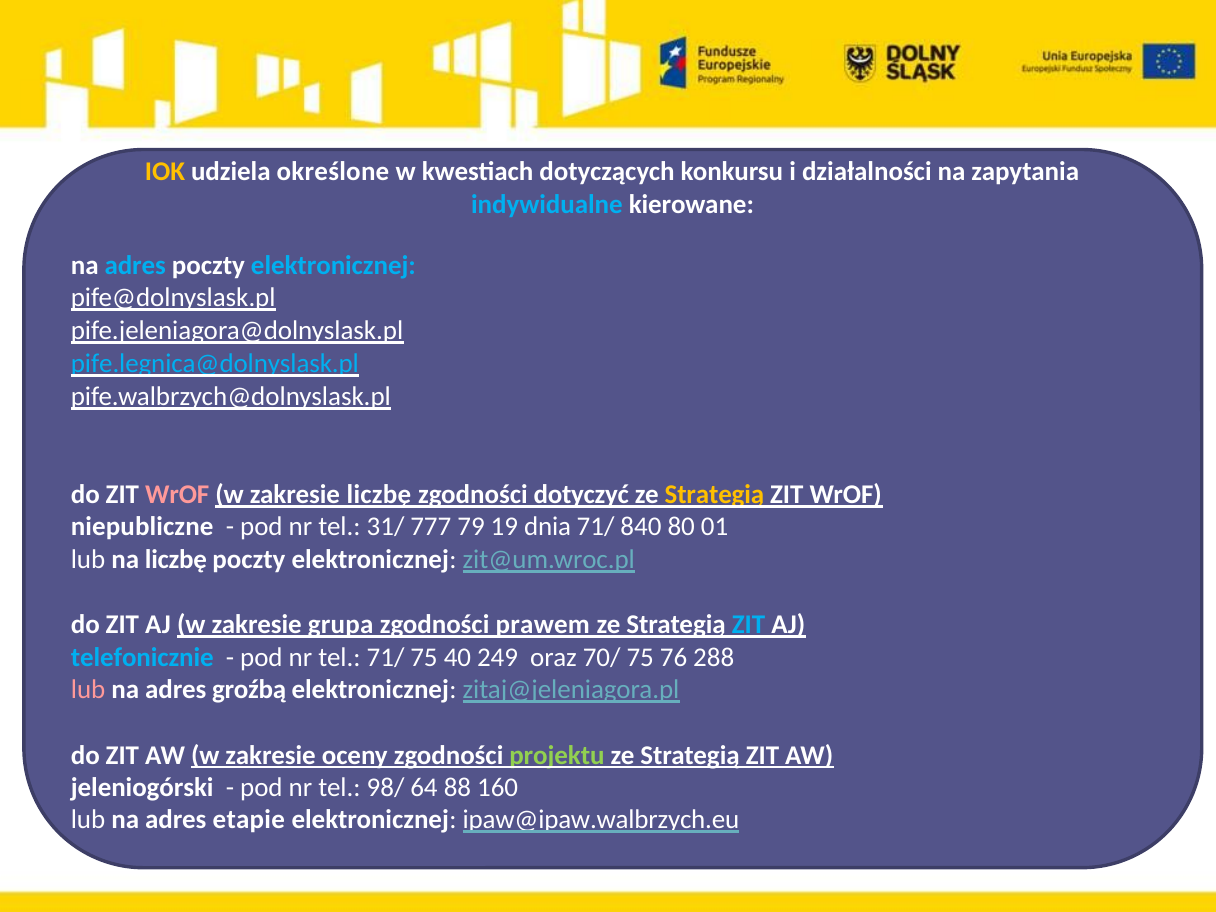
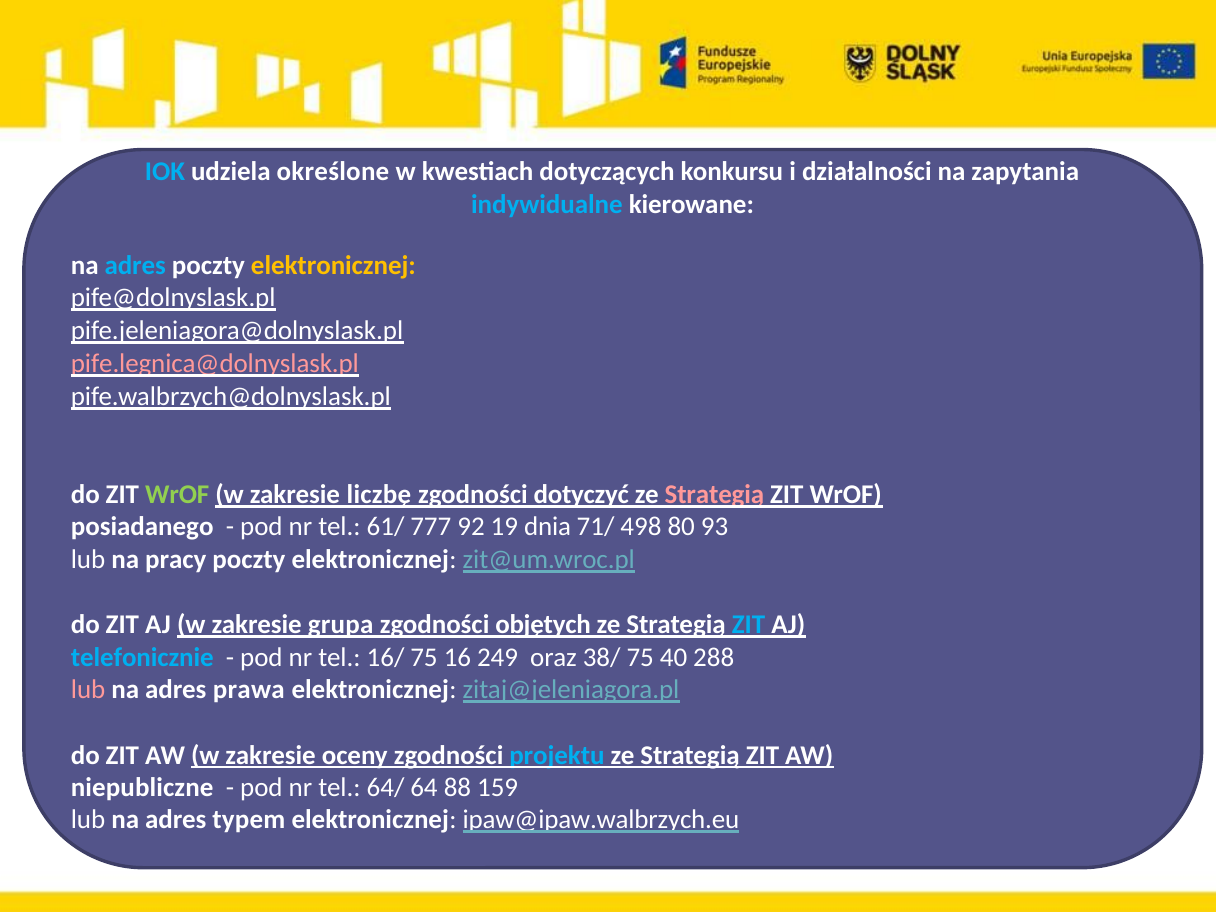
IOK colour: yellow -> light blue
elektronicznej at (333, 265) colour: light blue -> yellow
pife.legnica@dolnyslask.pl colour: light blue -> pink
WrOF at (177, 495) colour: pink -> light green
Strategią at (714, 495) colour: yellow -> pink
niepubliczne: niepubliczne -> posiadanego
31/: 31/ -> 61/
79: 79 -> 92
840: 840 -> 498
01: 01 -> 93
na liczbę: liczbę -> pracy
prawem: prawem -> objętych
tel 71/: 71/ -> 16/
40: 40 -> 16
70/: 70/ -> 38/
76: 76 -> 40
groźbą: groźbą -> prawa
projektu colour: light green -> light blue
jeleniogórski: jeleniogórski -> niepubliczne
98/: 98/ -> 64/
160: 160 -> 159
etapie: etapie -> typem
